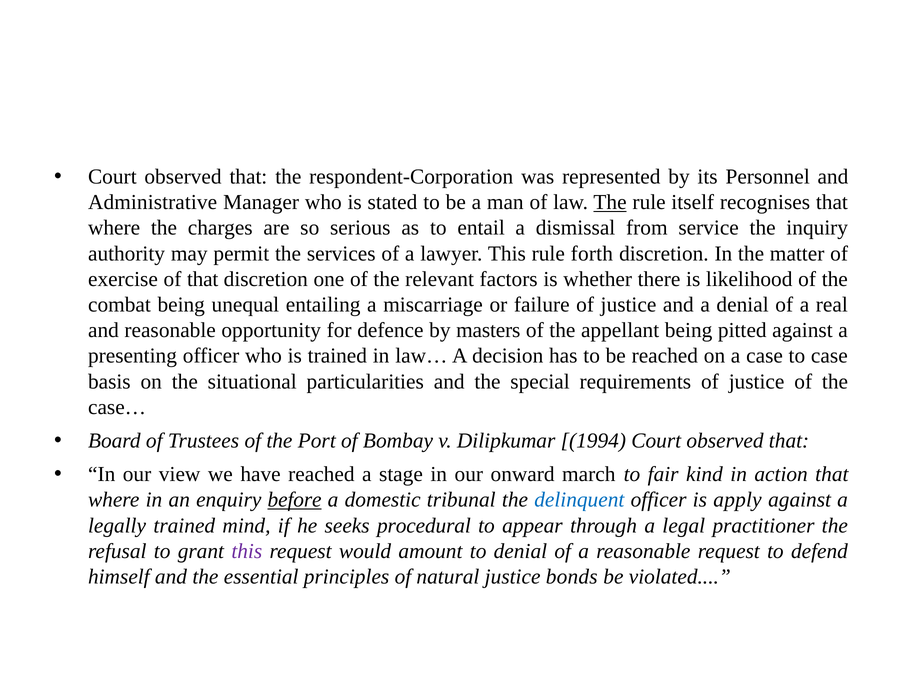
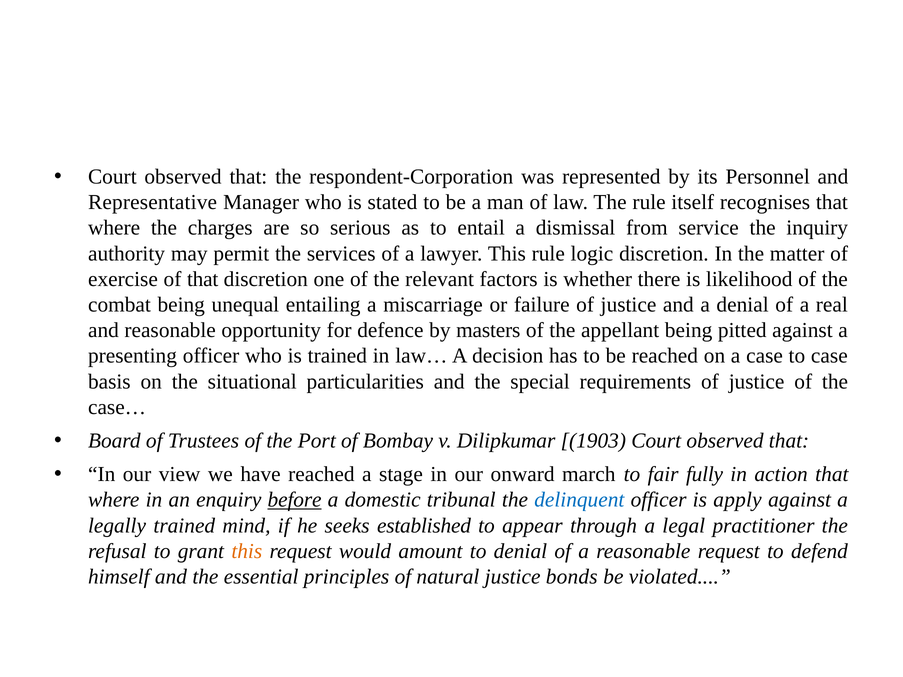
Administrative: Administrative -> Representative
The at (610, 202) underline: present -> none
forth: forth -> logic
1994: 1994 -> 1903
kind: kind -> fully
procedural: procedural -> established
this at (247, 551) colour: purple -> orange
